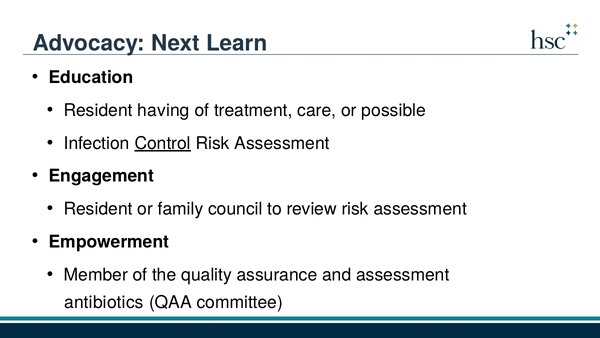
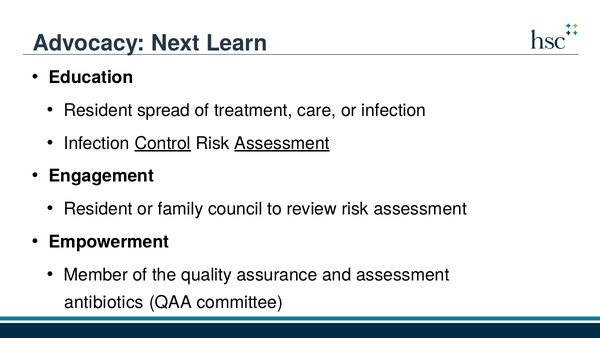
having: having -> spread
or possible: possible -> infection
Assessment at (282, 143) underline: none -> present
